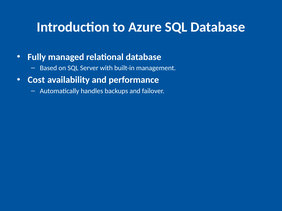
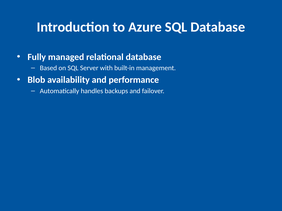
Cost: Cost -> Blob
